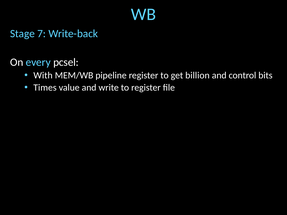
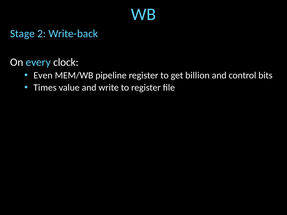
7: 7 -> 2
pcsel: pcsel -> clock
With: With -> Even
